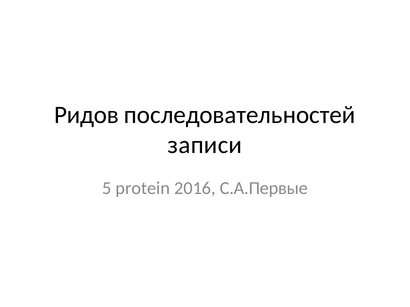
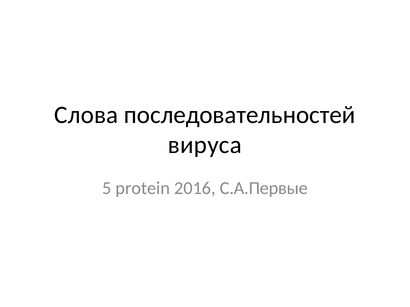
Ридов: Ридов -> Слова
записи: записи -> вируса
